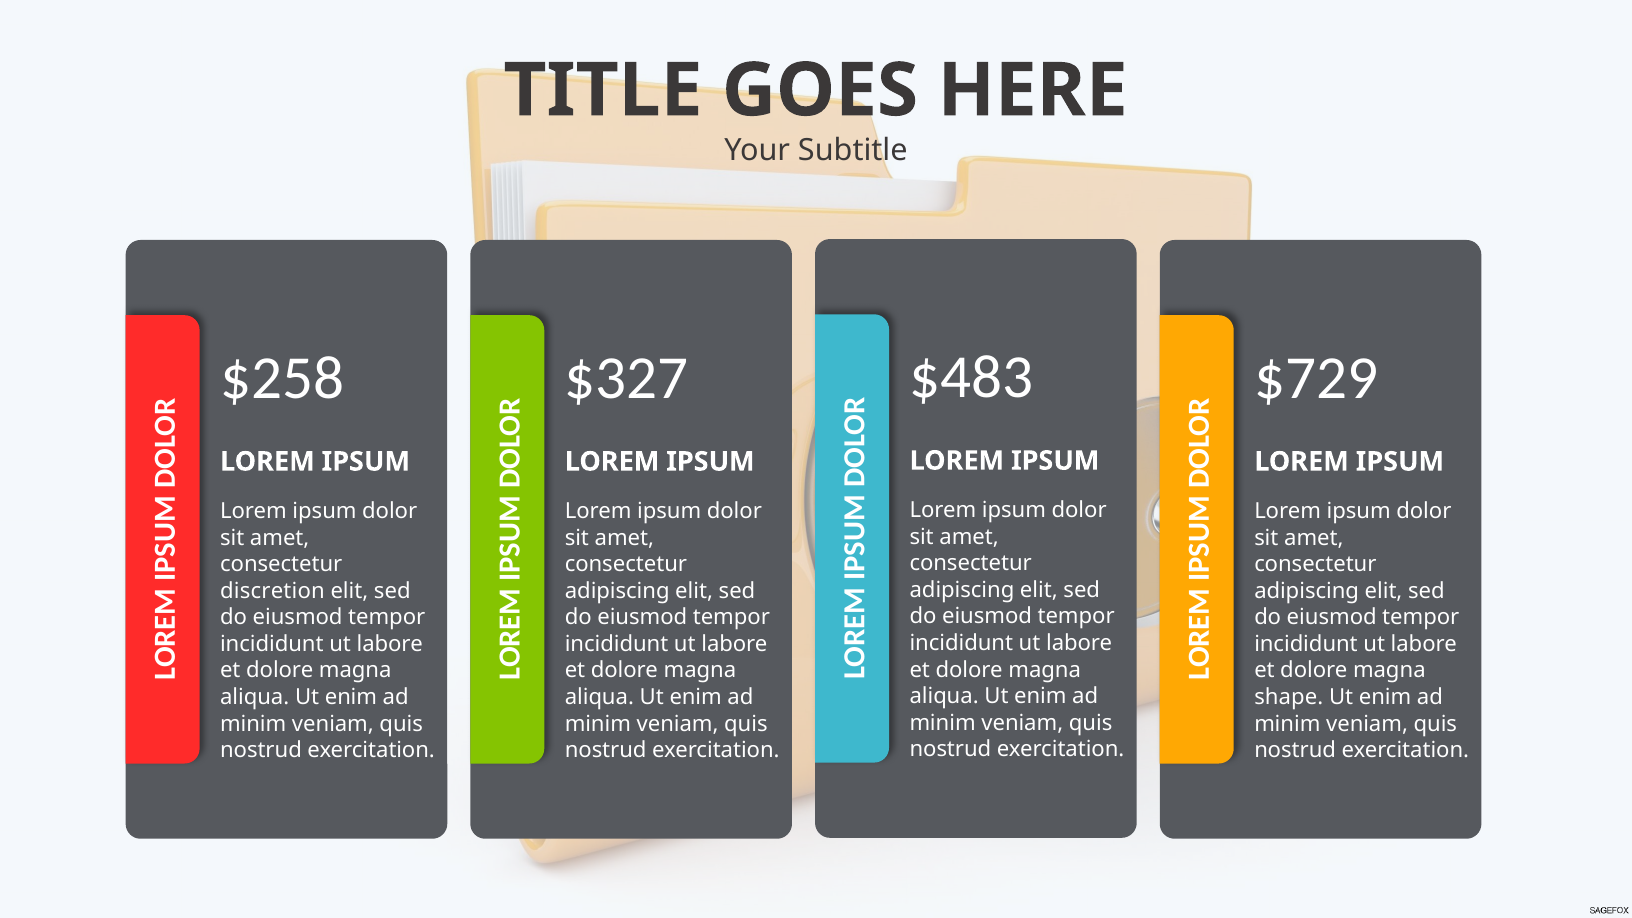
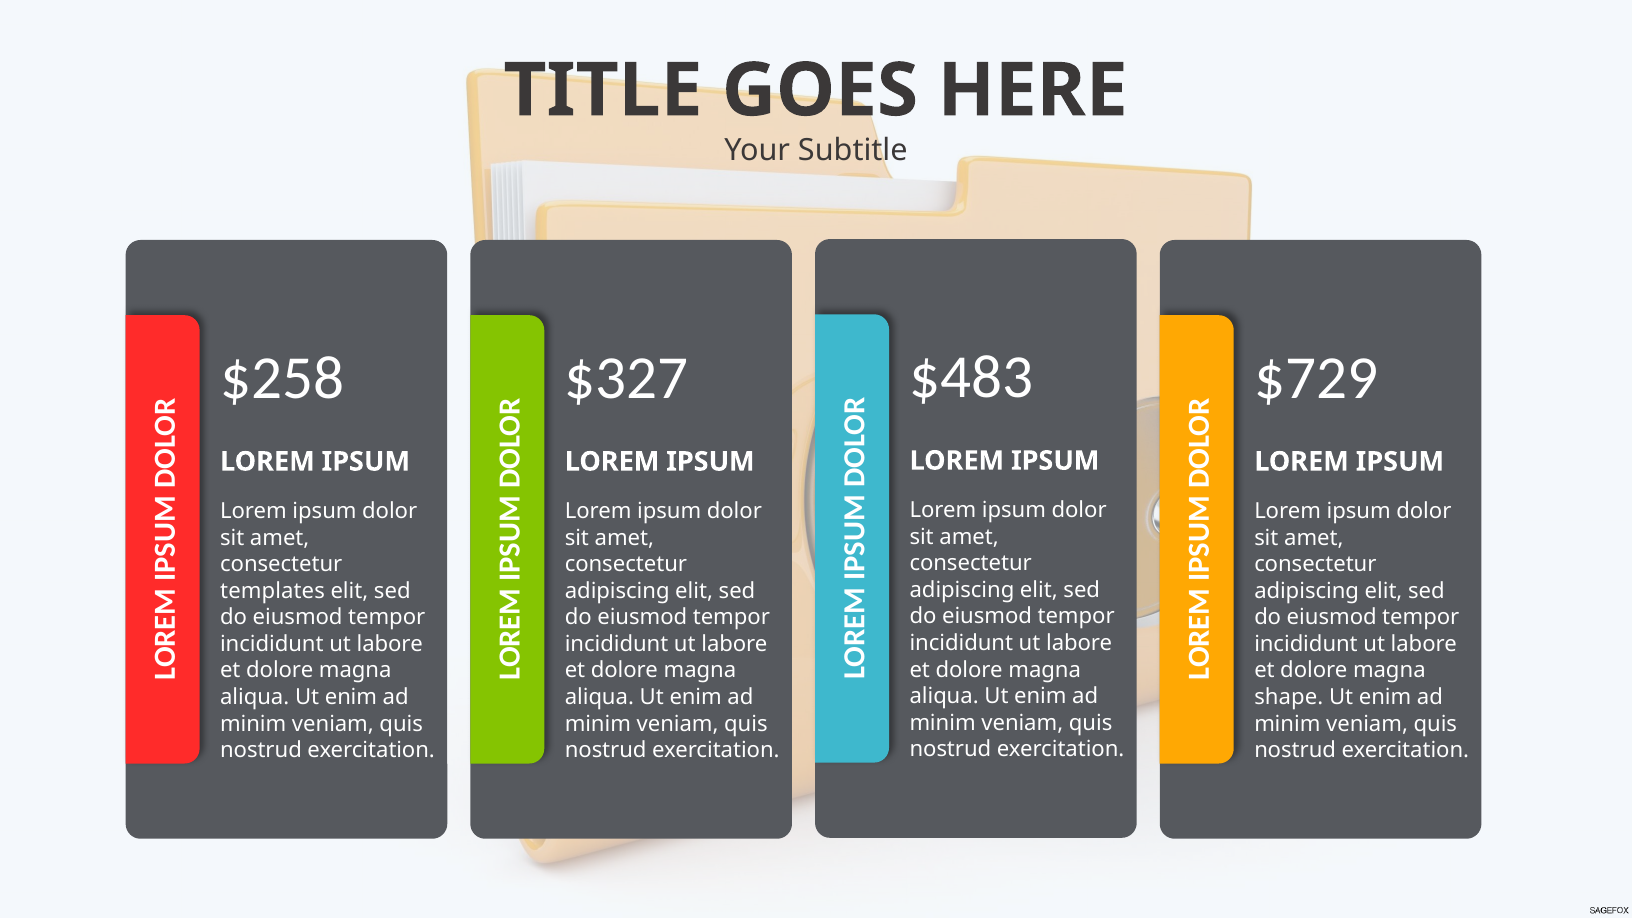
discretion: discretion -> templates
